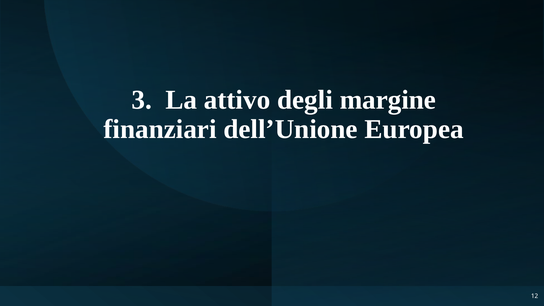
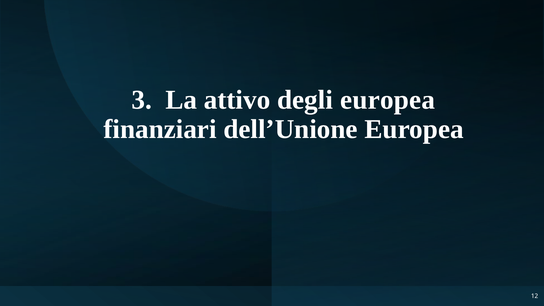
degli margine: margine -> europea
